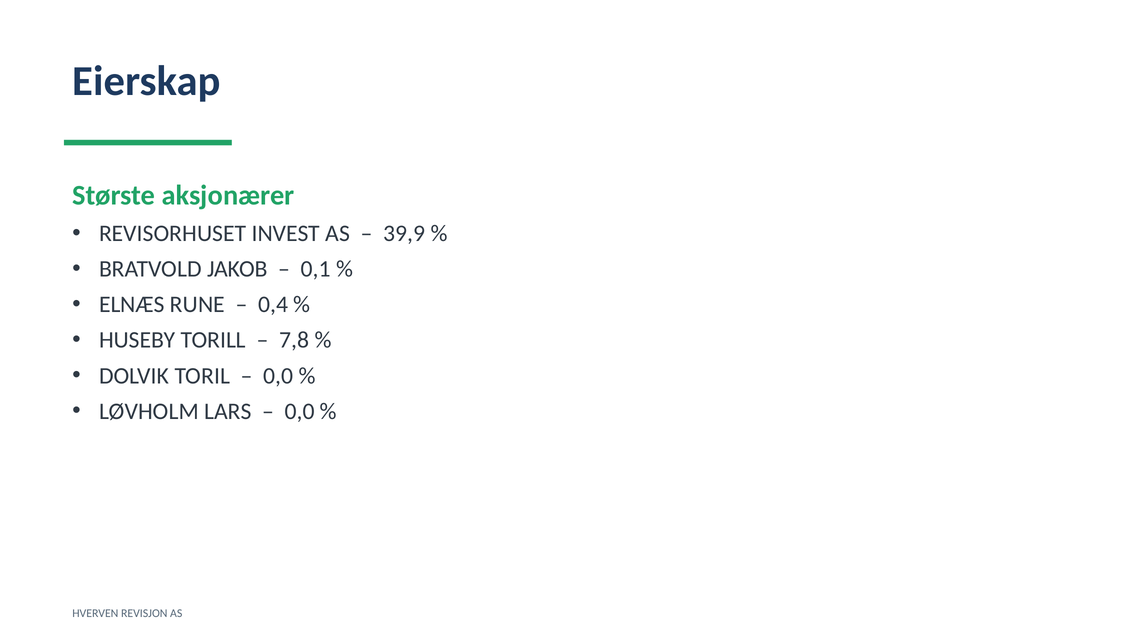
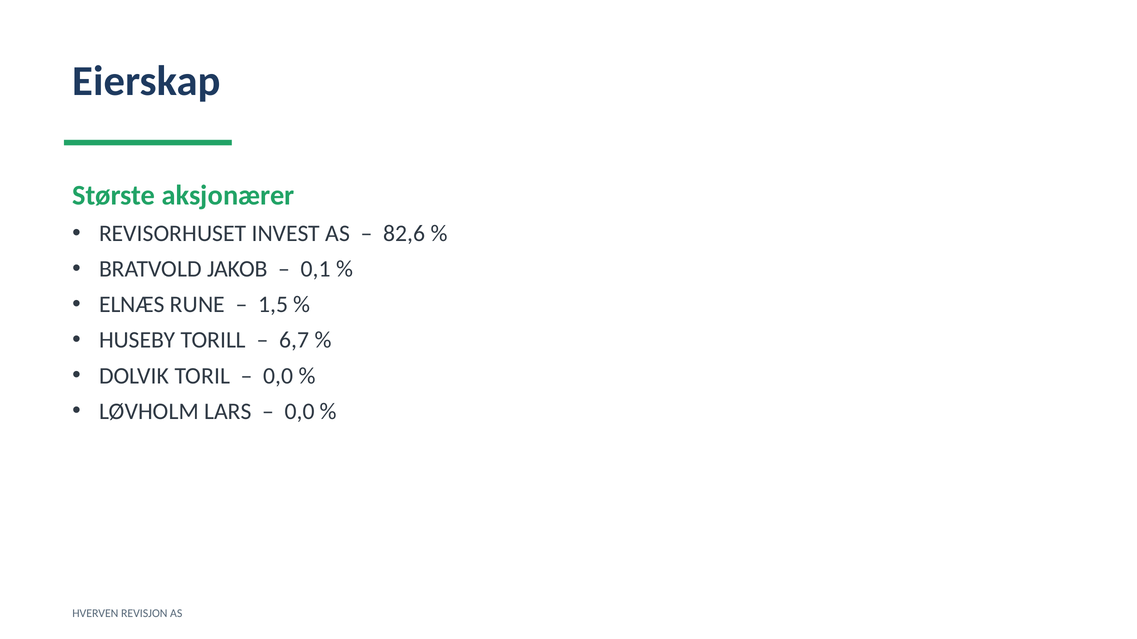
39,9: 39,9 -> 82,6
0,4: 0,4 -> 1,5
7,8: 7,8 -> 6,7
